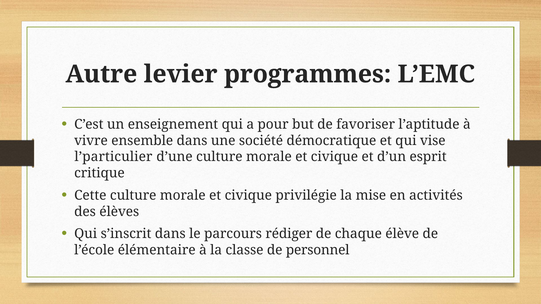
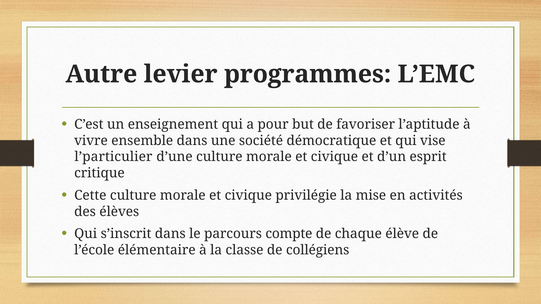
rédiger: rédiger -> compte
personnel: personnel -> collégiens
